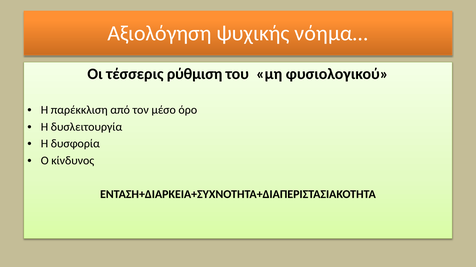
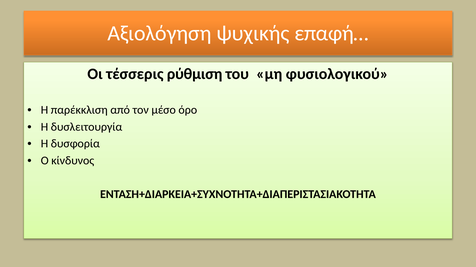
νόημα…: νόημα… -> επαφή…
